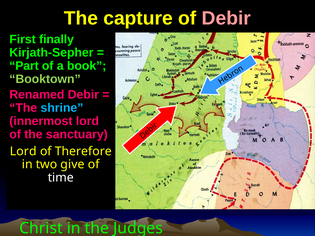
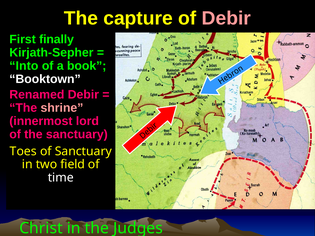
Part: Part -> Into
Booktown colour: light green -> white
shrine colour: light blue -> pink
Lord at (23, 151): Lord -> Toes
of Therefore: Therefore -> Sanctuary
give: give -> field
